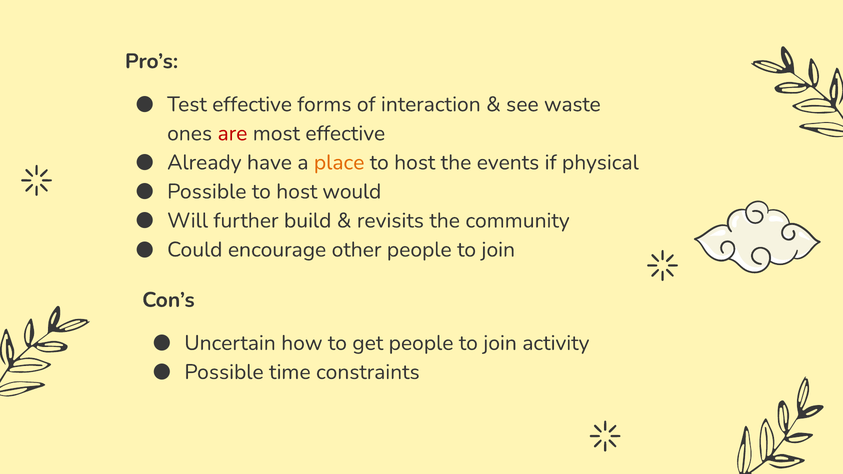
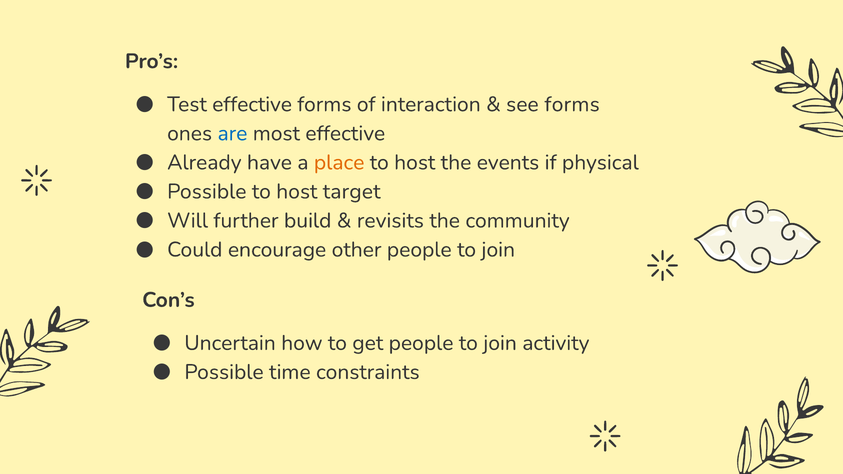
see waste: waste -> forms
are colour: red -> blue
would: would -> target
